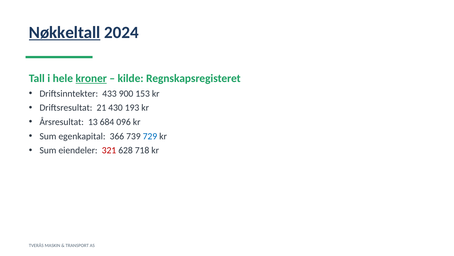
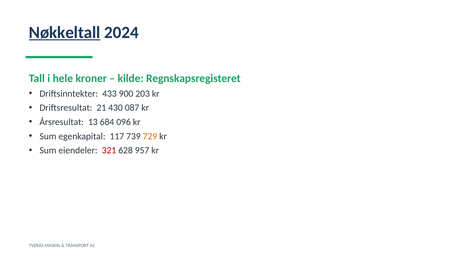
kroner underline: present -> none
153: 153 -> 203
193: 193 -> 087
366: 366 -> 117
729 colour: blue -> orange
718: 718 -> 957
